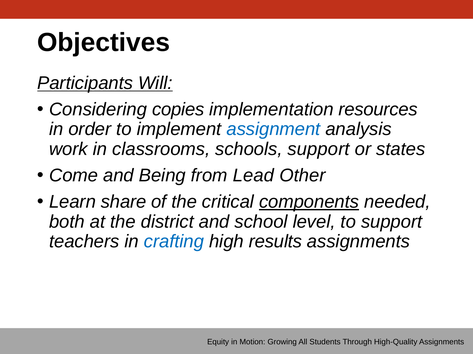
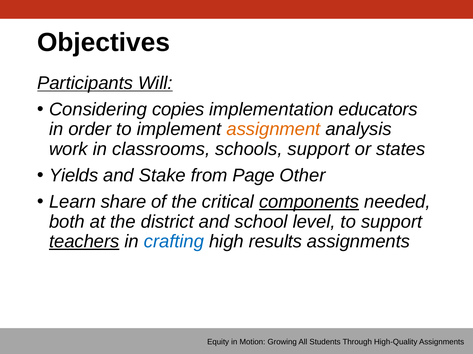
resources: resources -> educators
assignment colour: blue -> orange
Come: Come -> Yields
Being: Being -> Stake
Lead: Lead -> Page
teachers underline: none -> present
